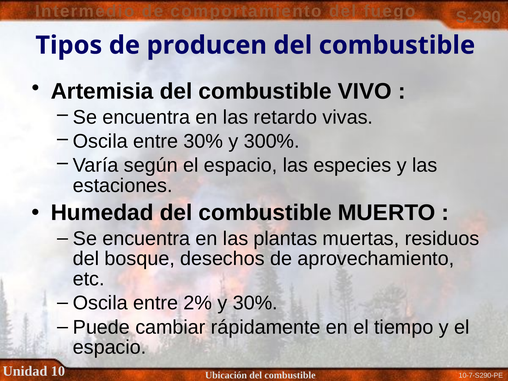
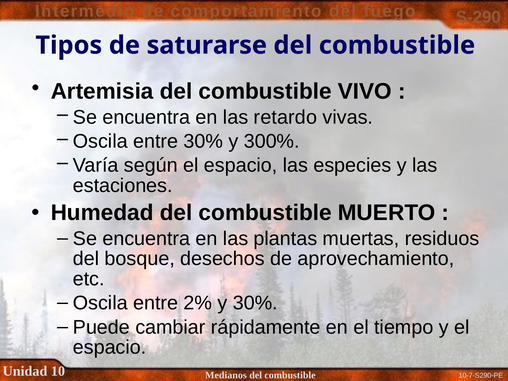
producen: producen -> saturarse
Ubicación: Ubicación -> Medianos
